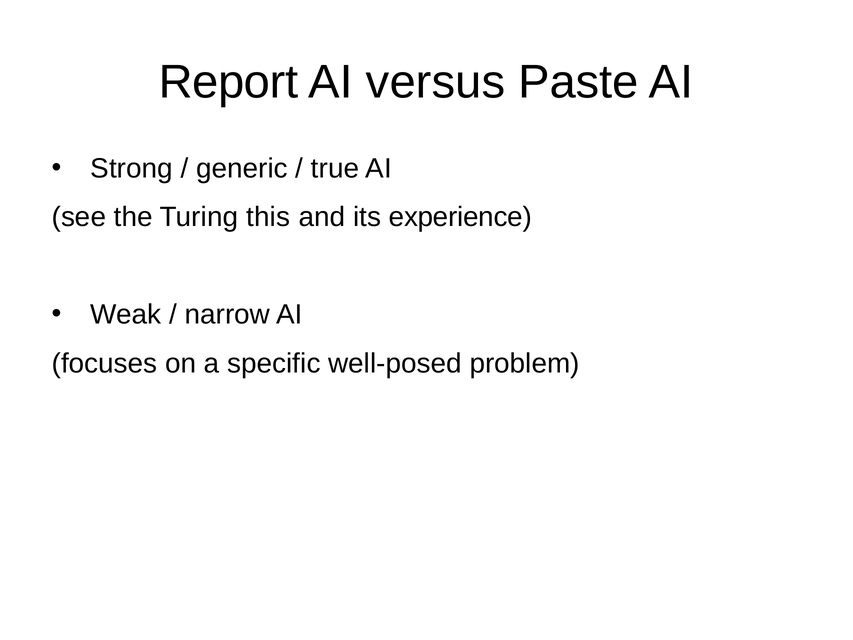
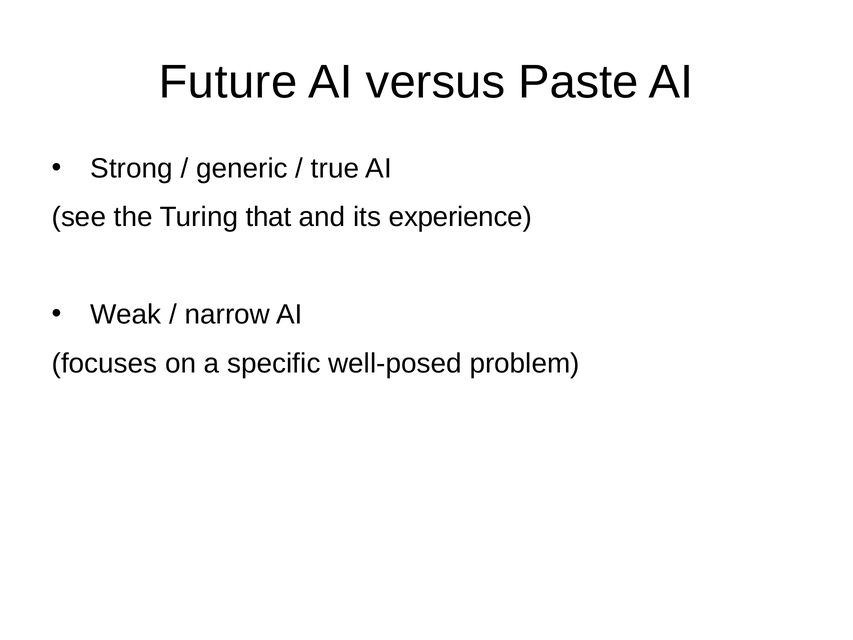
Report: Report -> Future
this: this -> that
